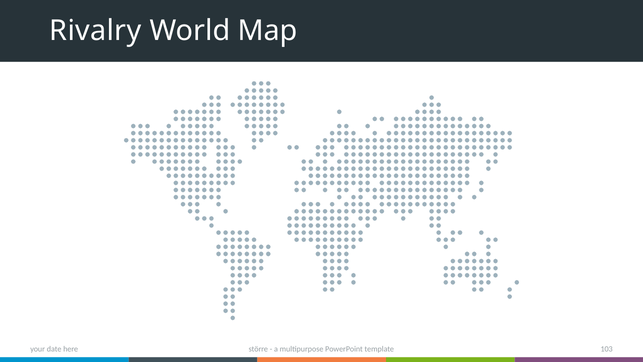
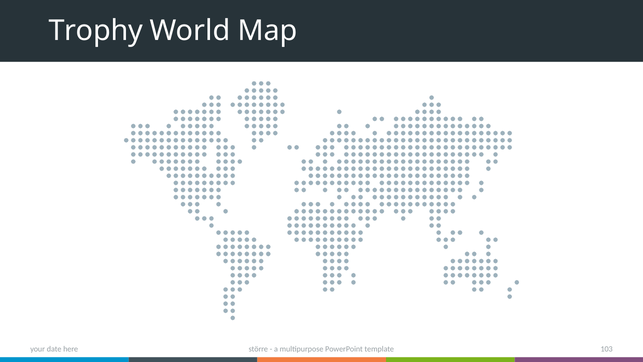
Rivalry: Rivalry -> Trophy
